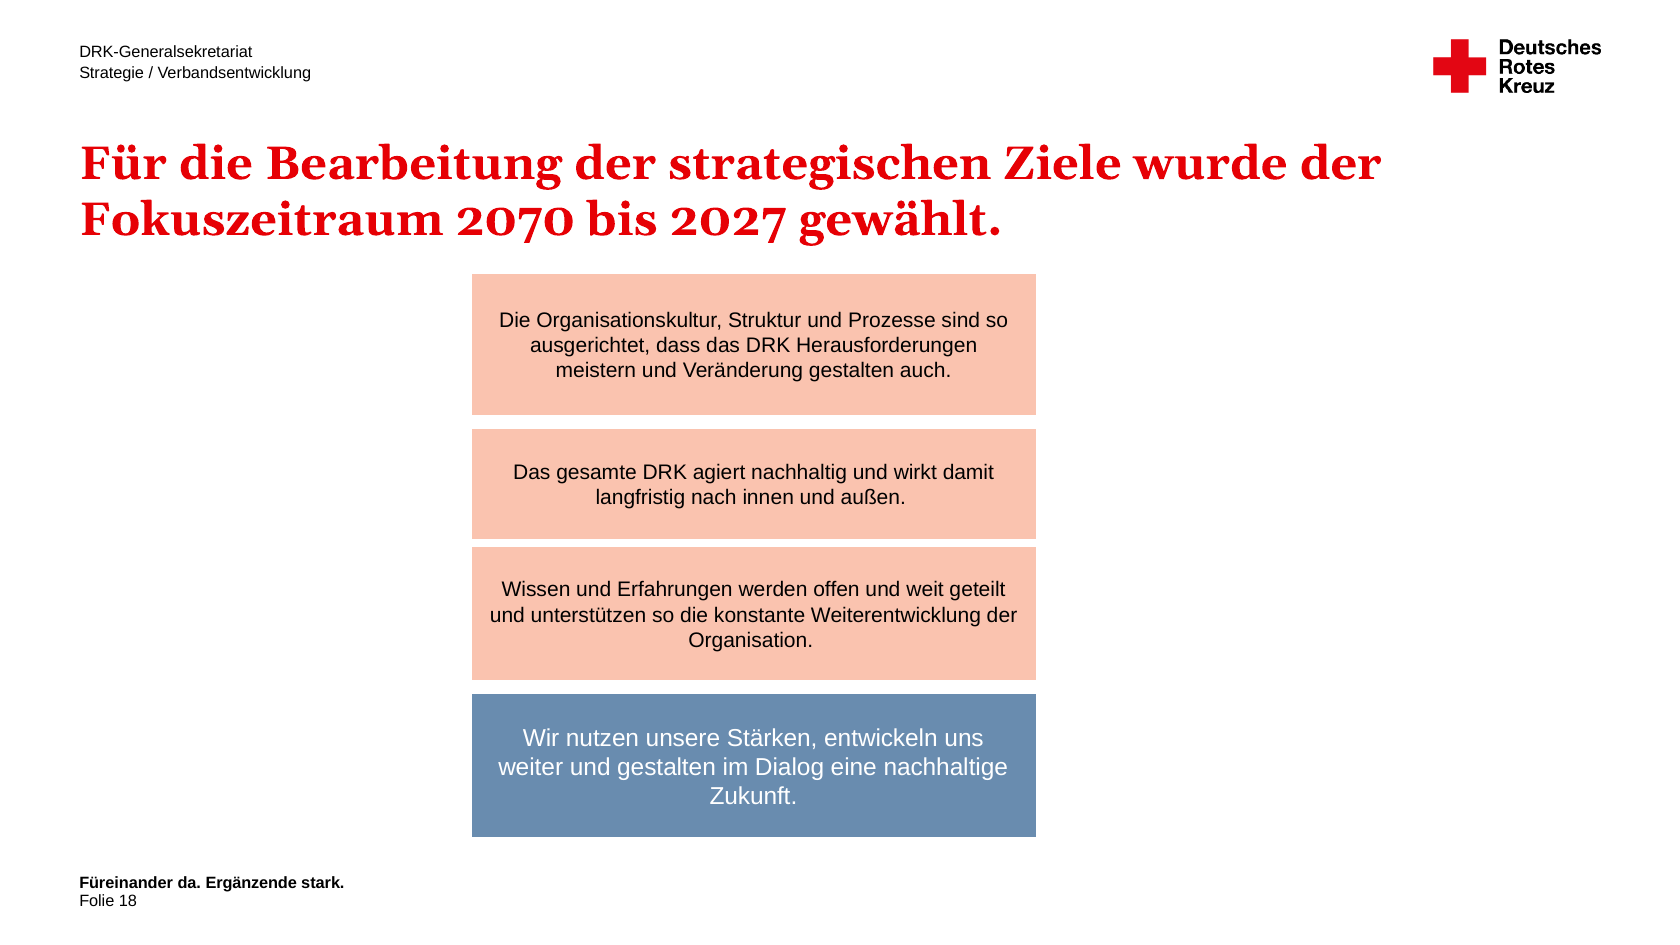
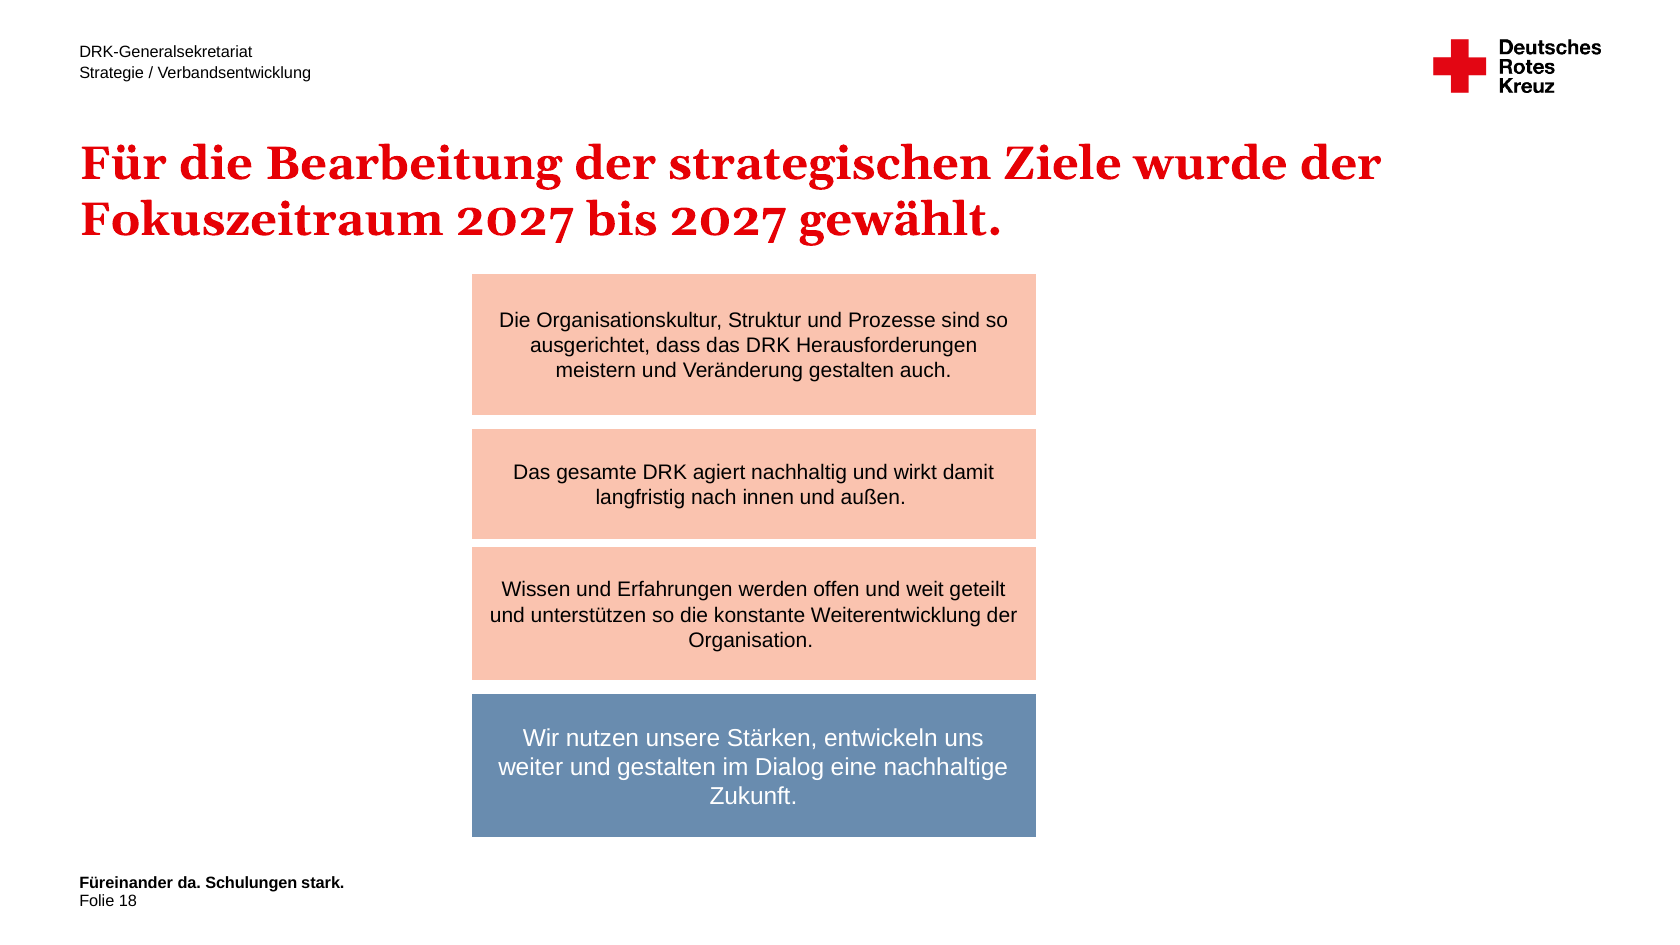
Fokuszeitraum 2070: 2070 -> 2027
Ergänzende: Ergänzende -> Schulungen
